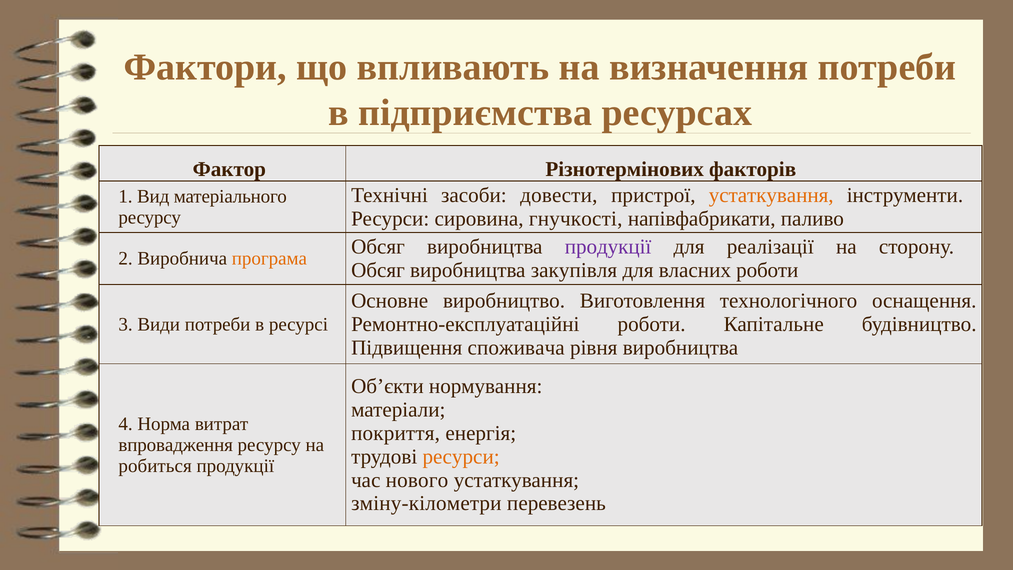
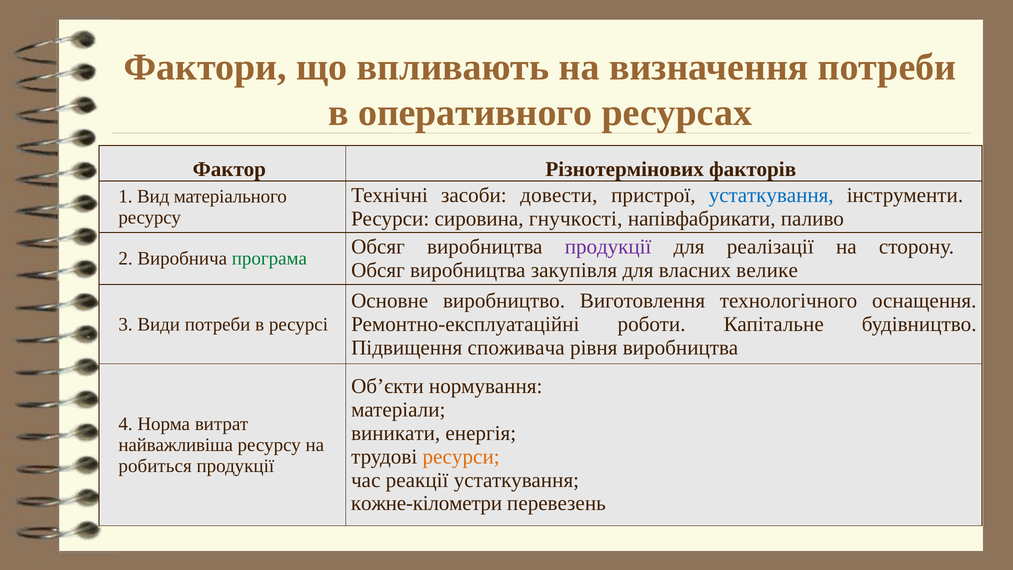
підприємства: підприємства -> оперативного
устаткування at (771, 195) colour: orange -> blue
програма colour: orange -> green
власних роботи: роботи -> велике
покриття: покриття -> виникати
впровадження: впровадження -> найважливіша
нового: нового -> реакції
зміну-кілометри: зміну-кілометри -> кожне-кілометри
